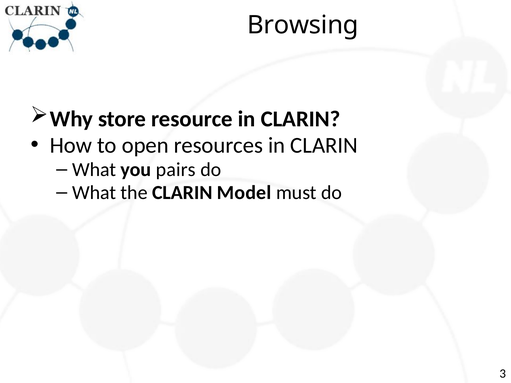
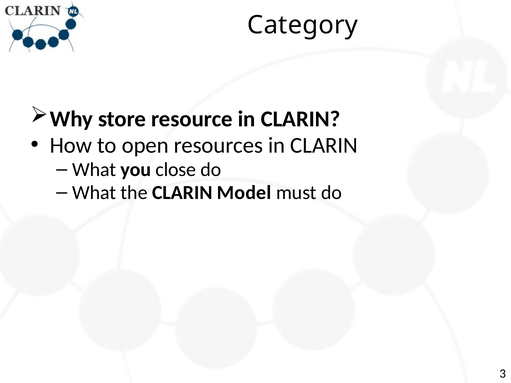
Browsing: Browsing -> Category
pairs: pairs -> close
